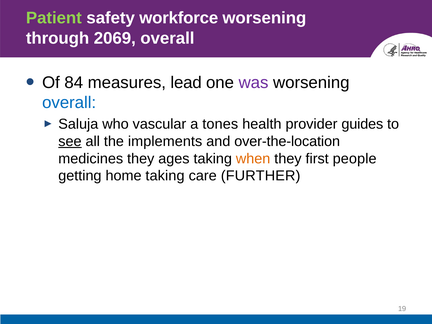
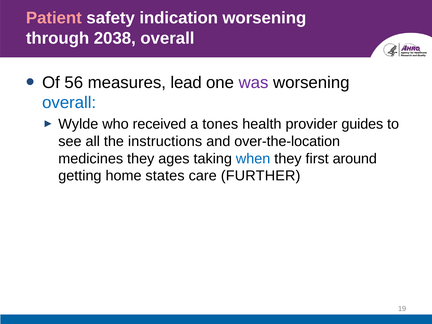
Patient colour: light green -> pink
workforce: workforce -> indication
2069: 2069 -> 2038
84: 84 -> 56
Saluja: Saluja -> Wylde
vascular: vascular -> received
see underline: present -> none
implements: implements -> instructions
when colour: orange -> blue
people: people -> around
home taking: taking -> states
